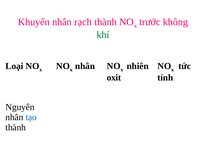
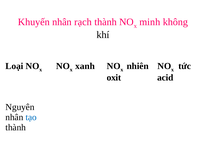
trước: trước -> minh
khí colour: green -> black
nhân at (85, 66): nhân -> xanh
tính: tính -> acid
